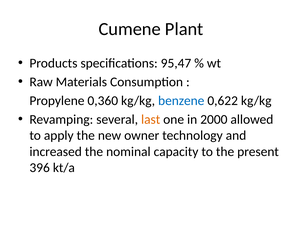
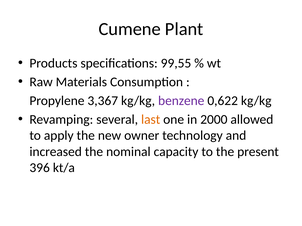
95,47: 95,47 -> 99,55
0,360: 0,360 -> 3,367
benzene colour: blue -> purple
